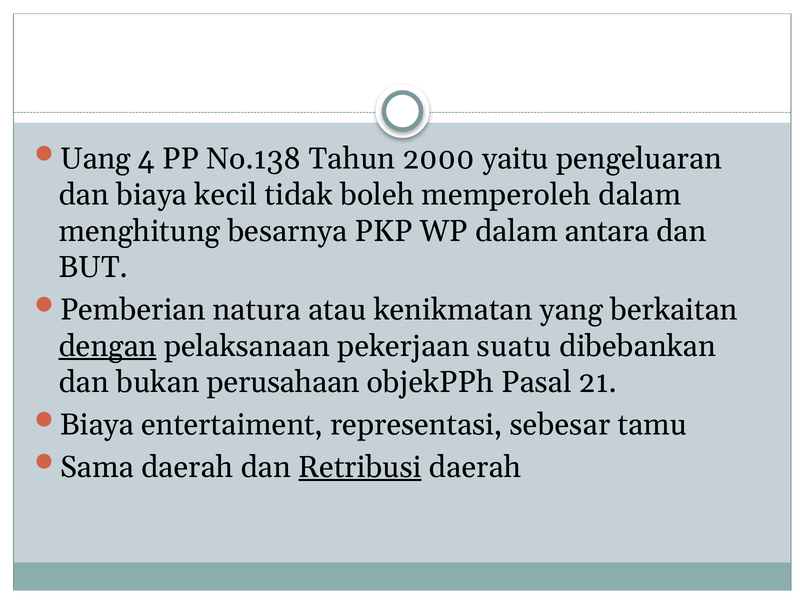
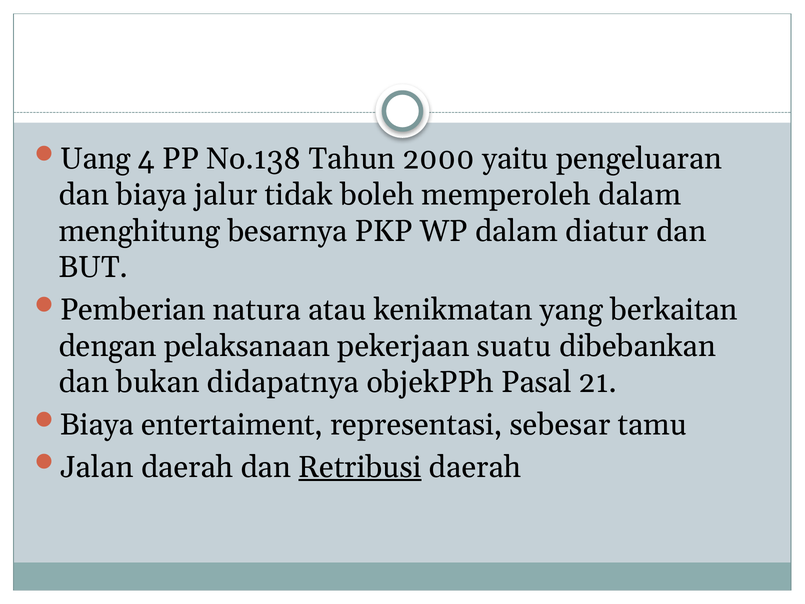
kecil: kecil -> jalur
antara: antara -> diatur
dengan underline: present -> none
perusahaan: perusahaan -> didapatnya
Sama: Sama -> Jalan
